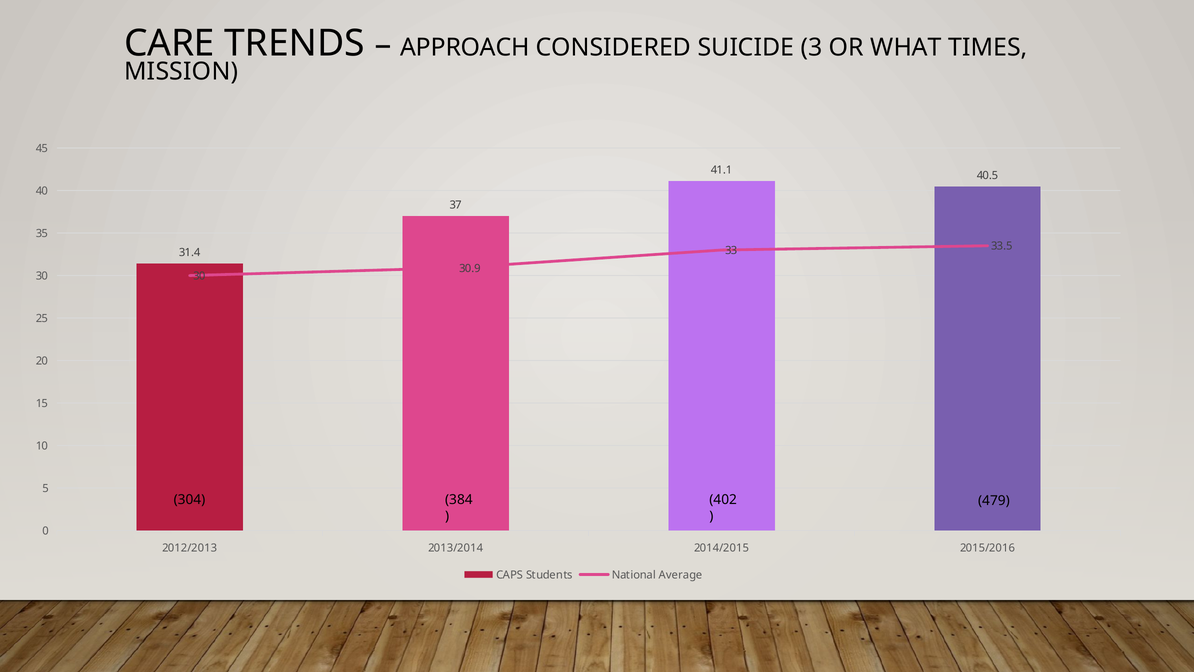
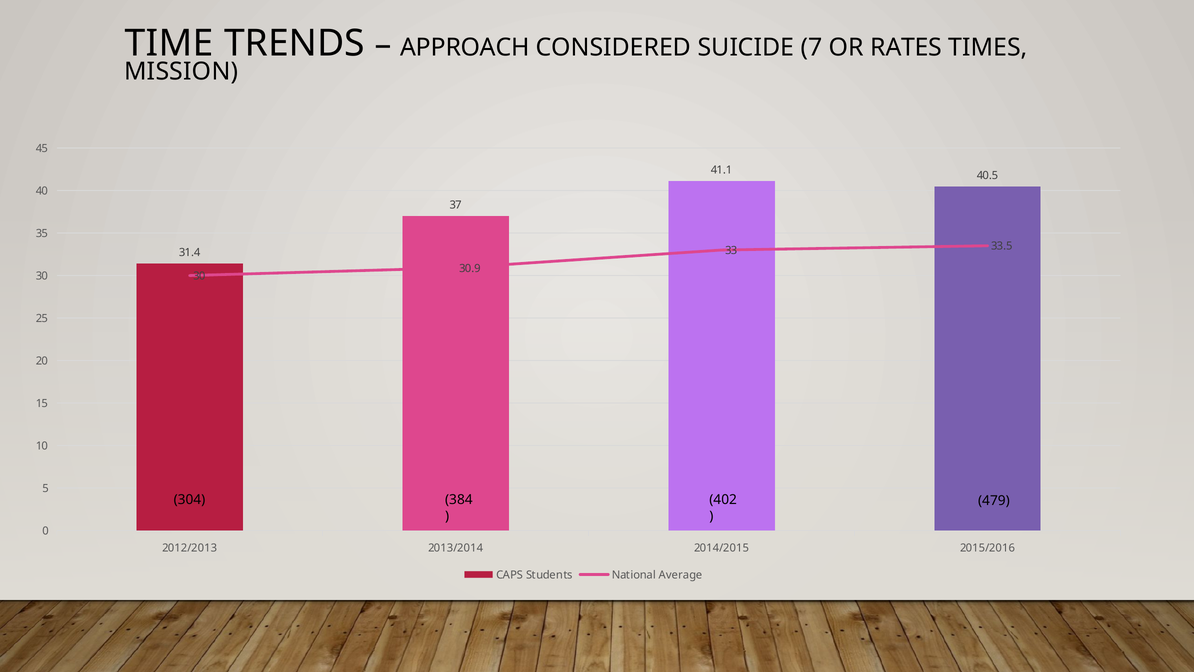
CARE: CARE -> TIME
3: 3 -> 7
WHAT: WHAT -> RATES
